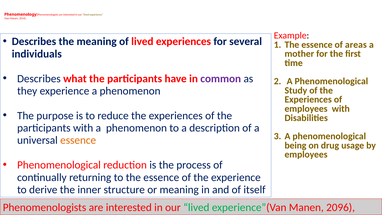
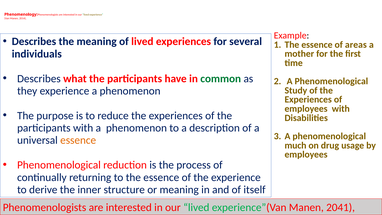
common colour: purple -> green
being: being -> much
2096: 2096 -> 2041
